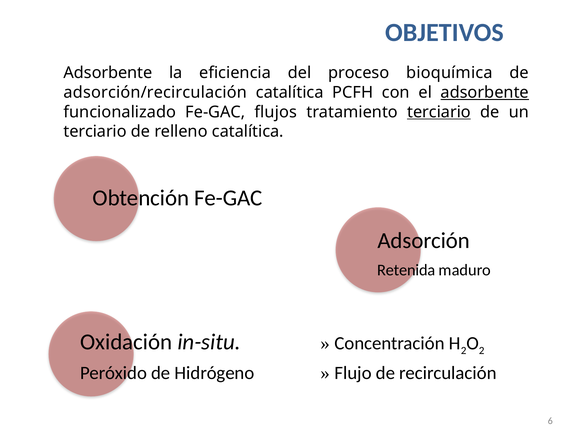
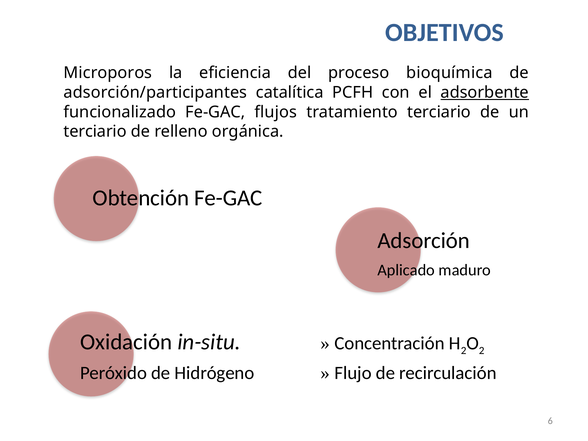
Adsorbente at (108, 73): Adsorbente -> Microporos
adsorción/recirculación: adsorción/recirculación -> adsorción/participantes
terciario at (439, 112) underline: present -> none
relleno catalítica: catalítica -> orgánica
Retenida: Retenida -> Aplicado
